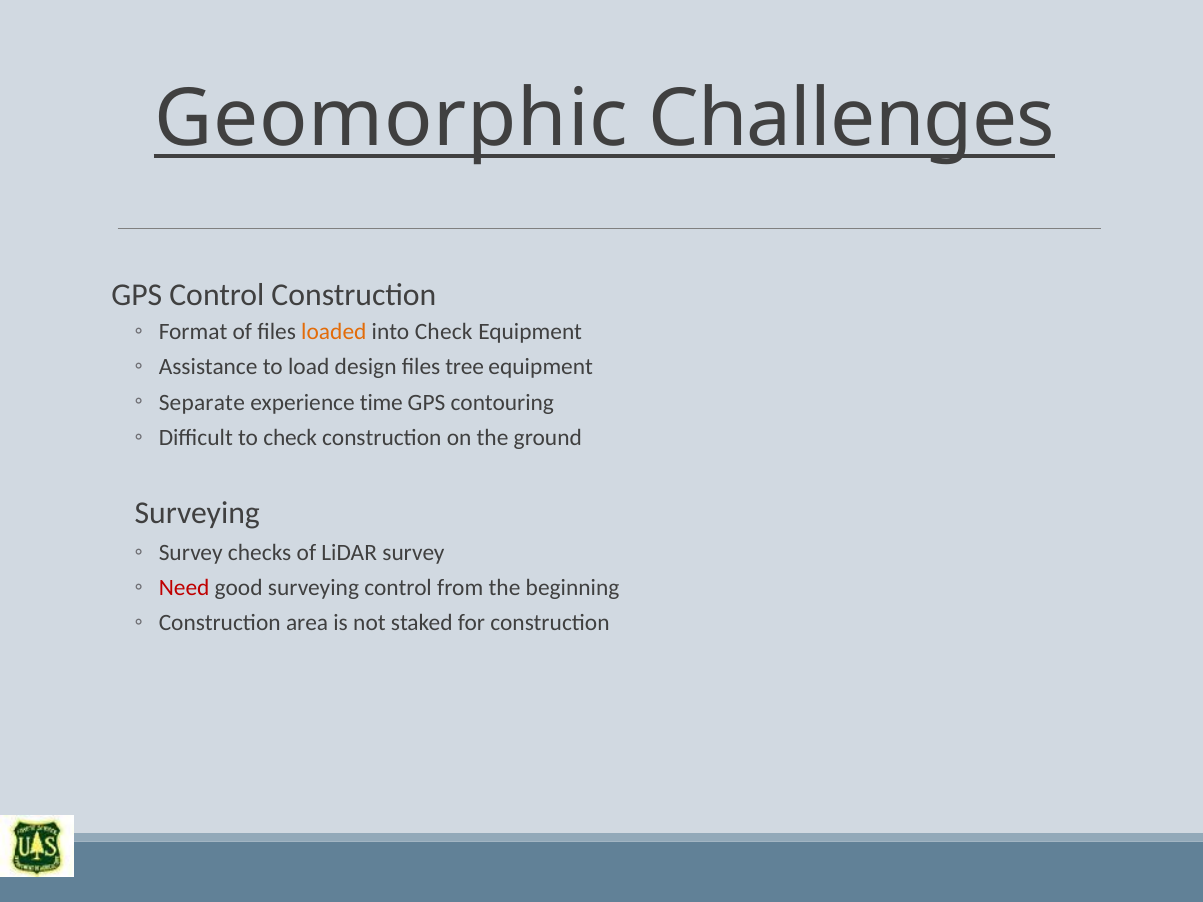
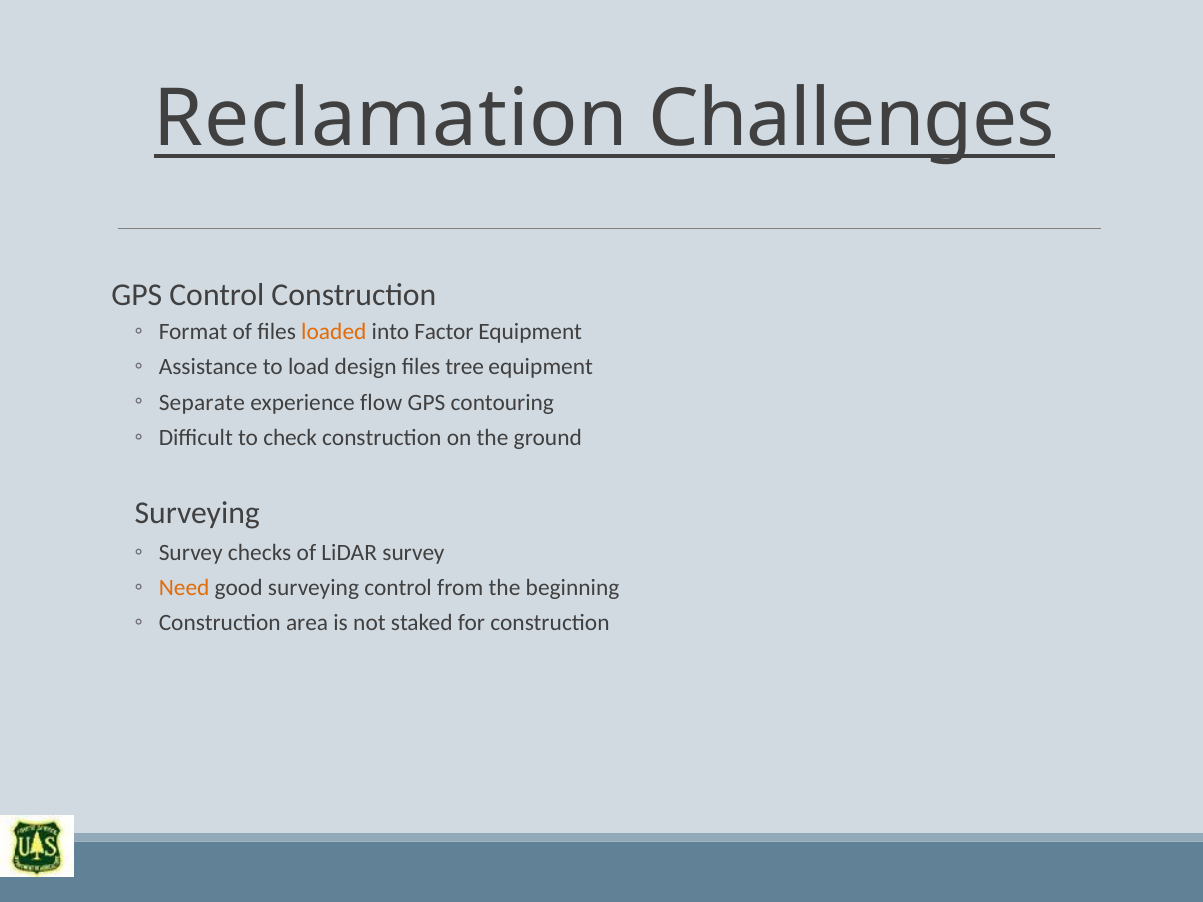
Geomorphic: Geomorphic -> Reclamation
into Check: Check -> Factor
time: time -> flow
Need colour: red -> orange
